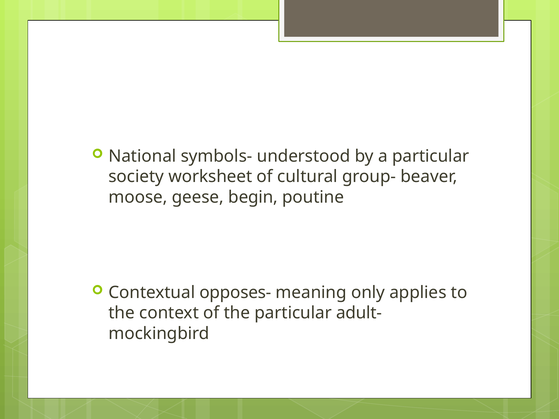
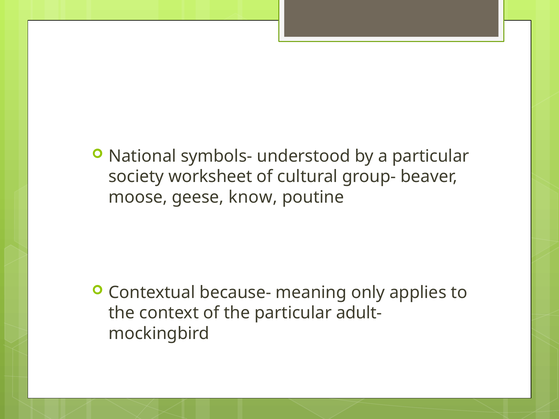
begin: begin -> know
opposes-: opposes- -> because-
